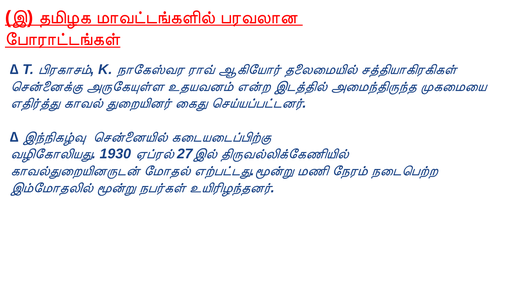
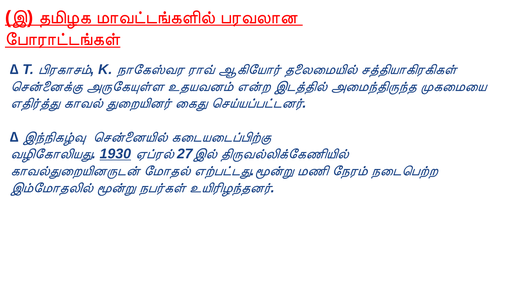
1930 underline: none -> present
